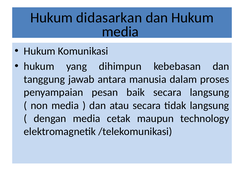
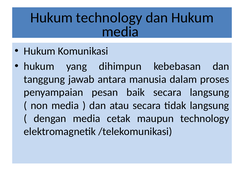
Hukum didasarkan: didasarkan -> technology
